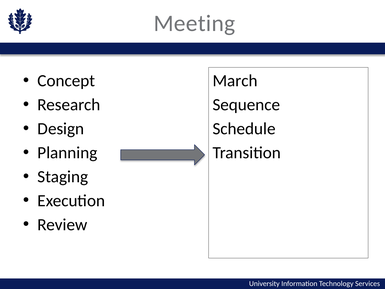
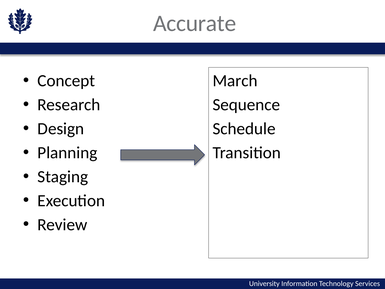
Meeting: Meeting -> Accurate
